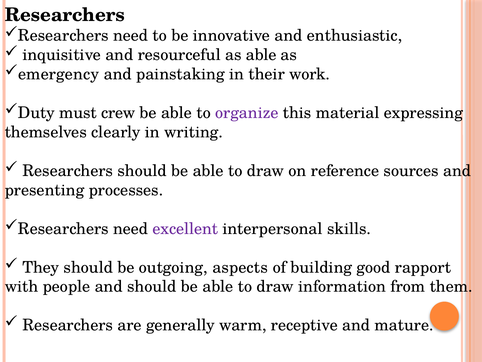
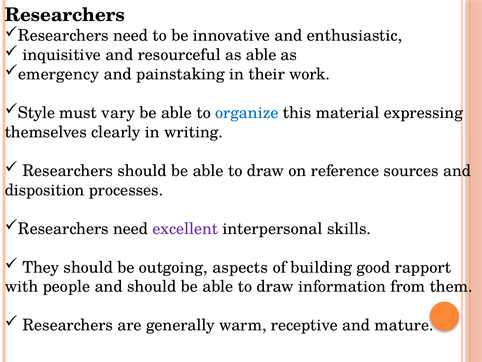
Duty: Duty -> Style
crew: crew -> vary
organize colour: purple -> blue
presenting: presenting -> disposition
